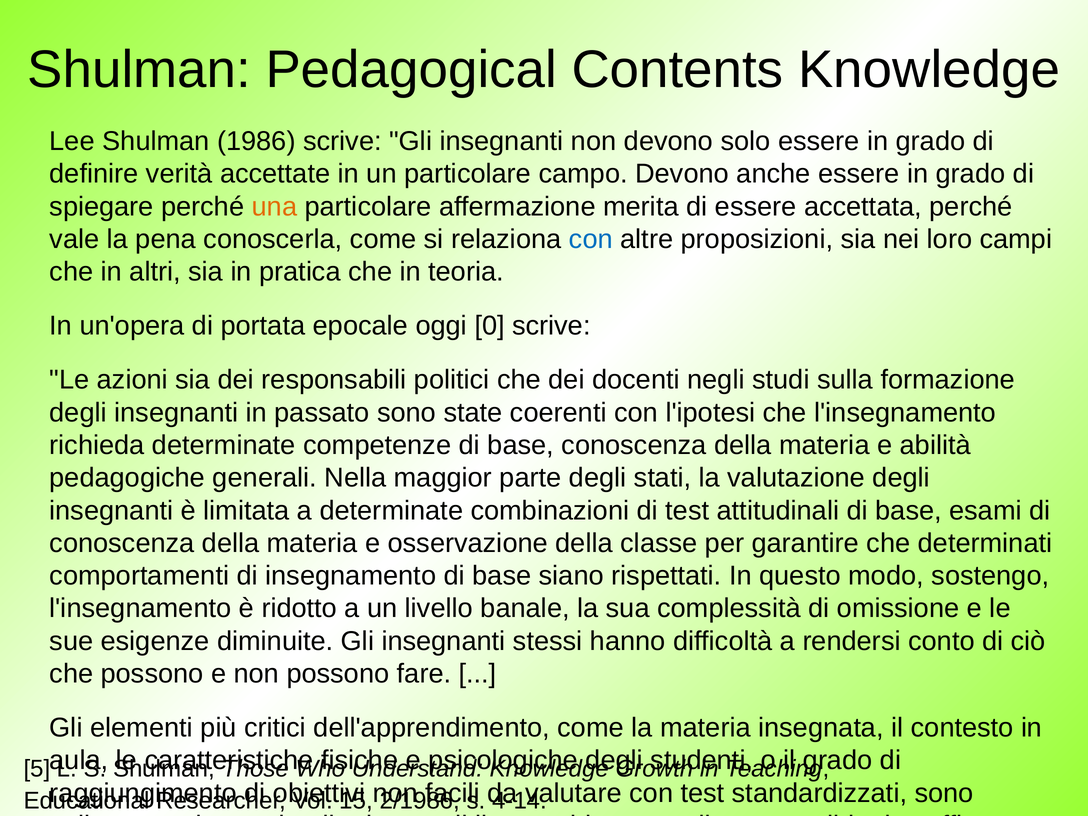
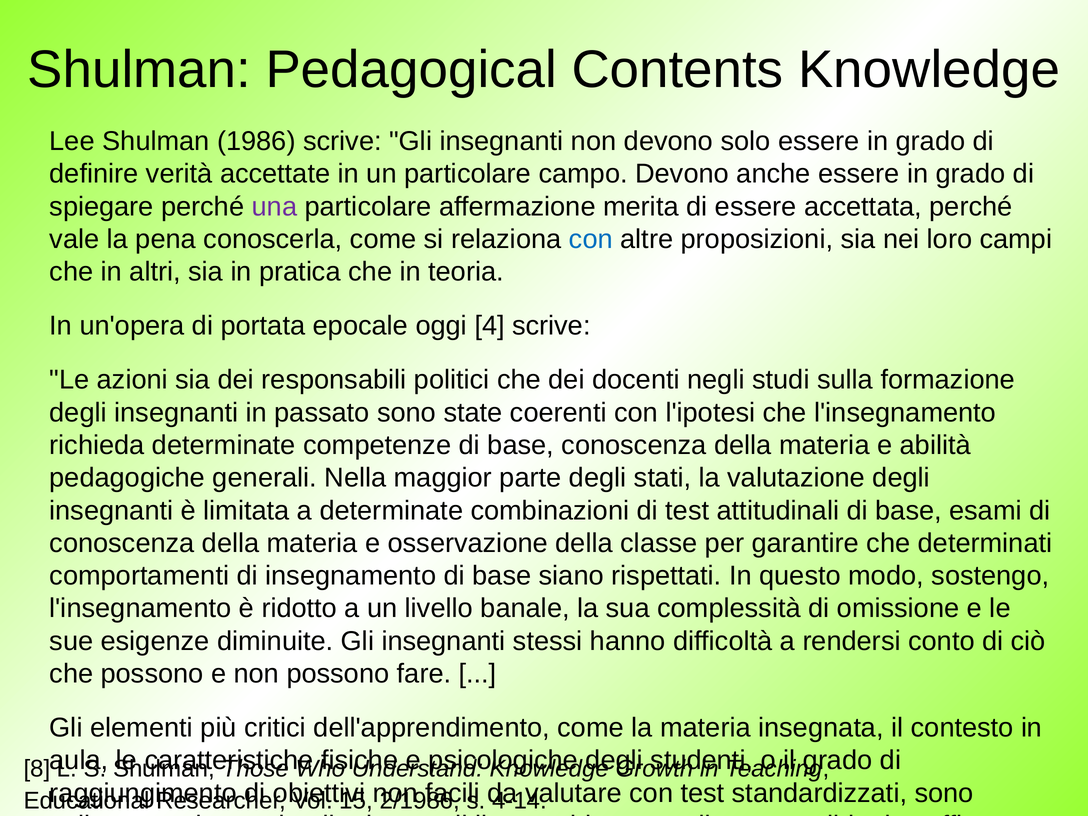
una at (274, 207) colour: orange -> purple
0: 0 -> 4
5: 5 -> 8
